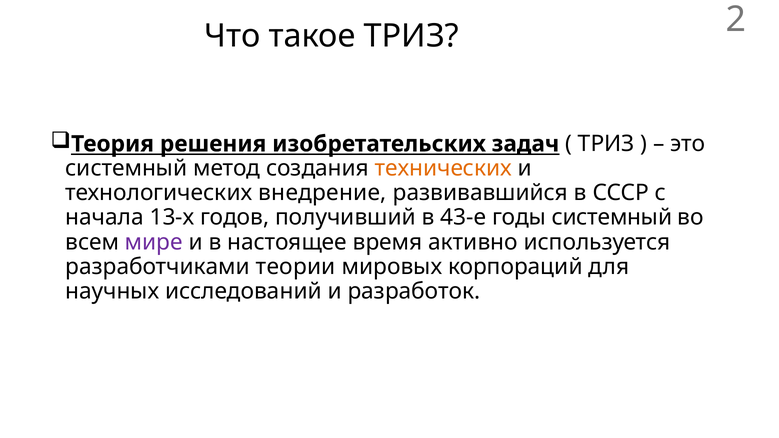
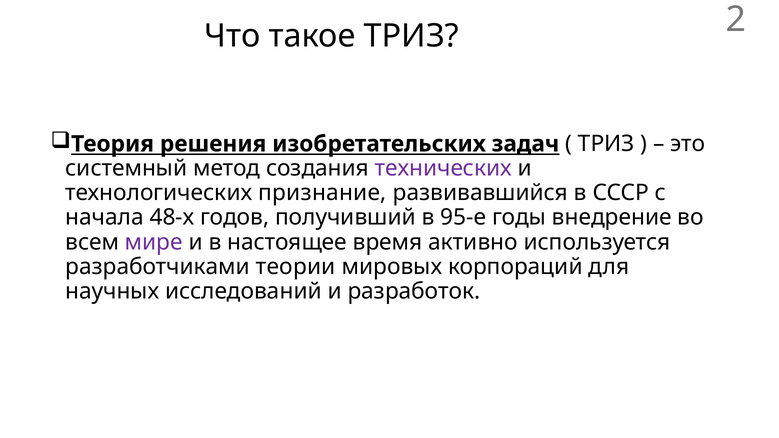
технических colour: orange -> purple
внедрение: внедрение -> признание
13-х: 13-х -> 48-х
43-е: 43-е -> 95-е
годы системный: системный -> внедрение
